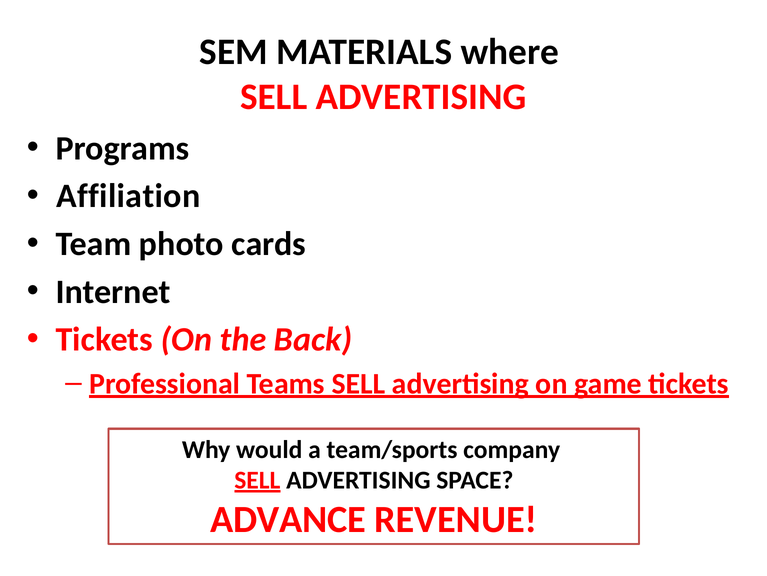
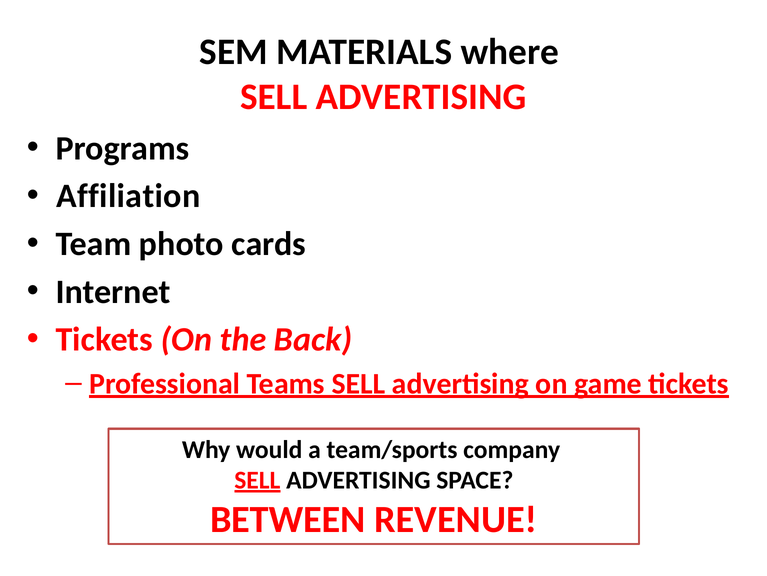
ADVANCE: ADVANCE -> BETWEEN
